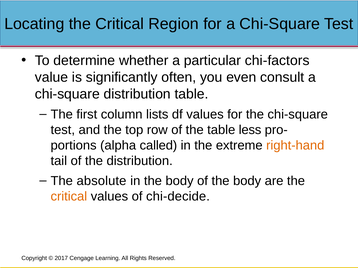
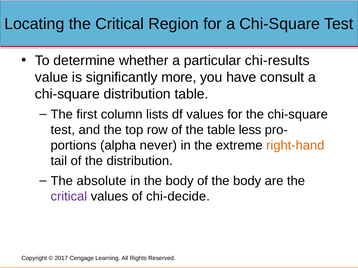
chi-factors: chi-factors -> chi-results
often: often -> more
even: even -> have
called: called -> never
critical at (69, 197) colour: orange -> purple
